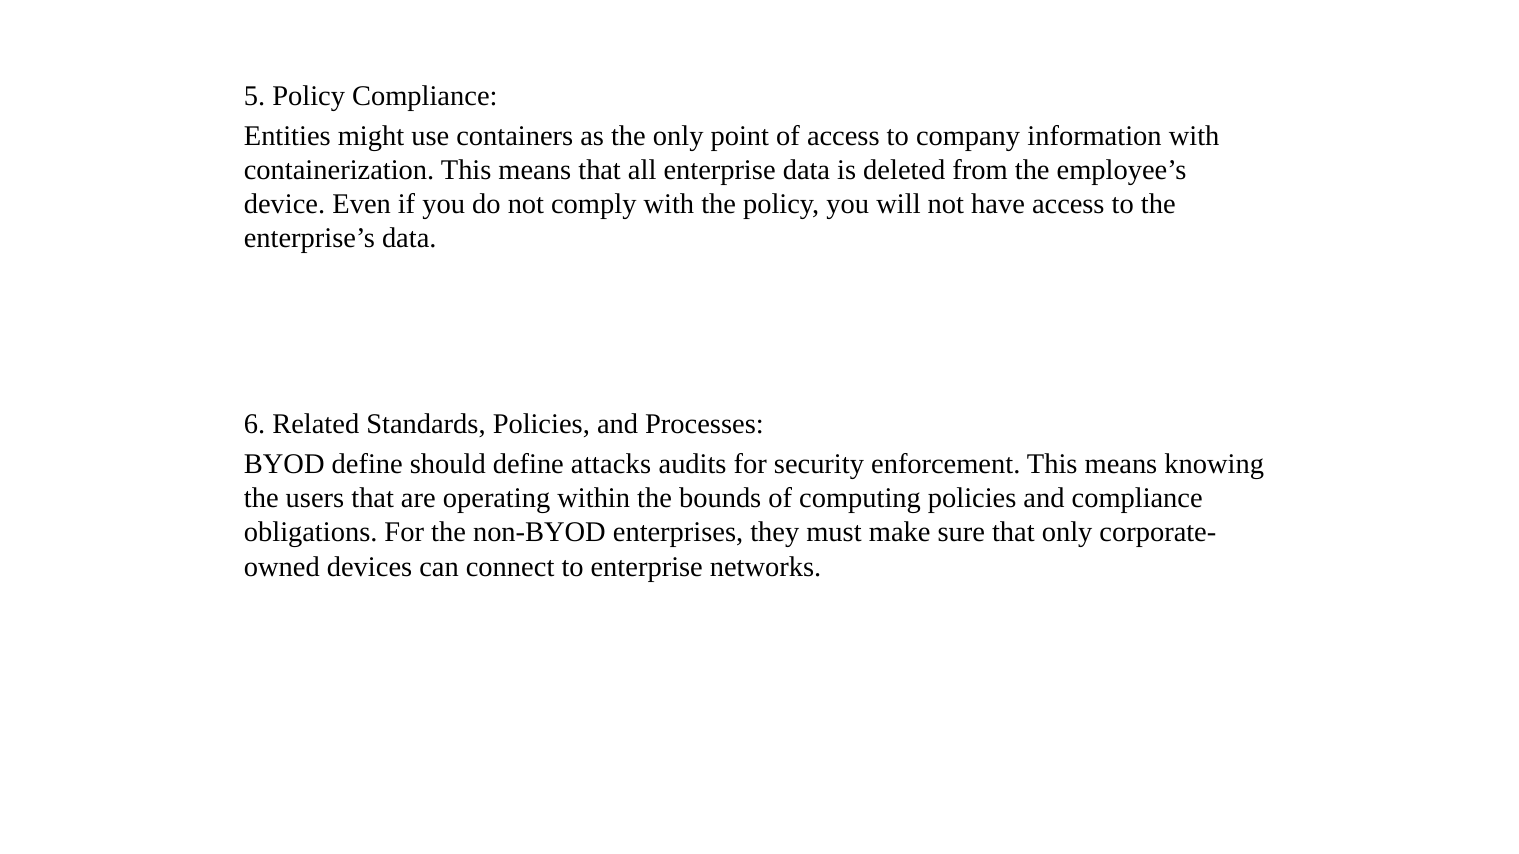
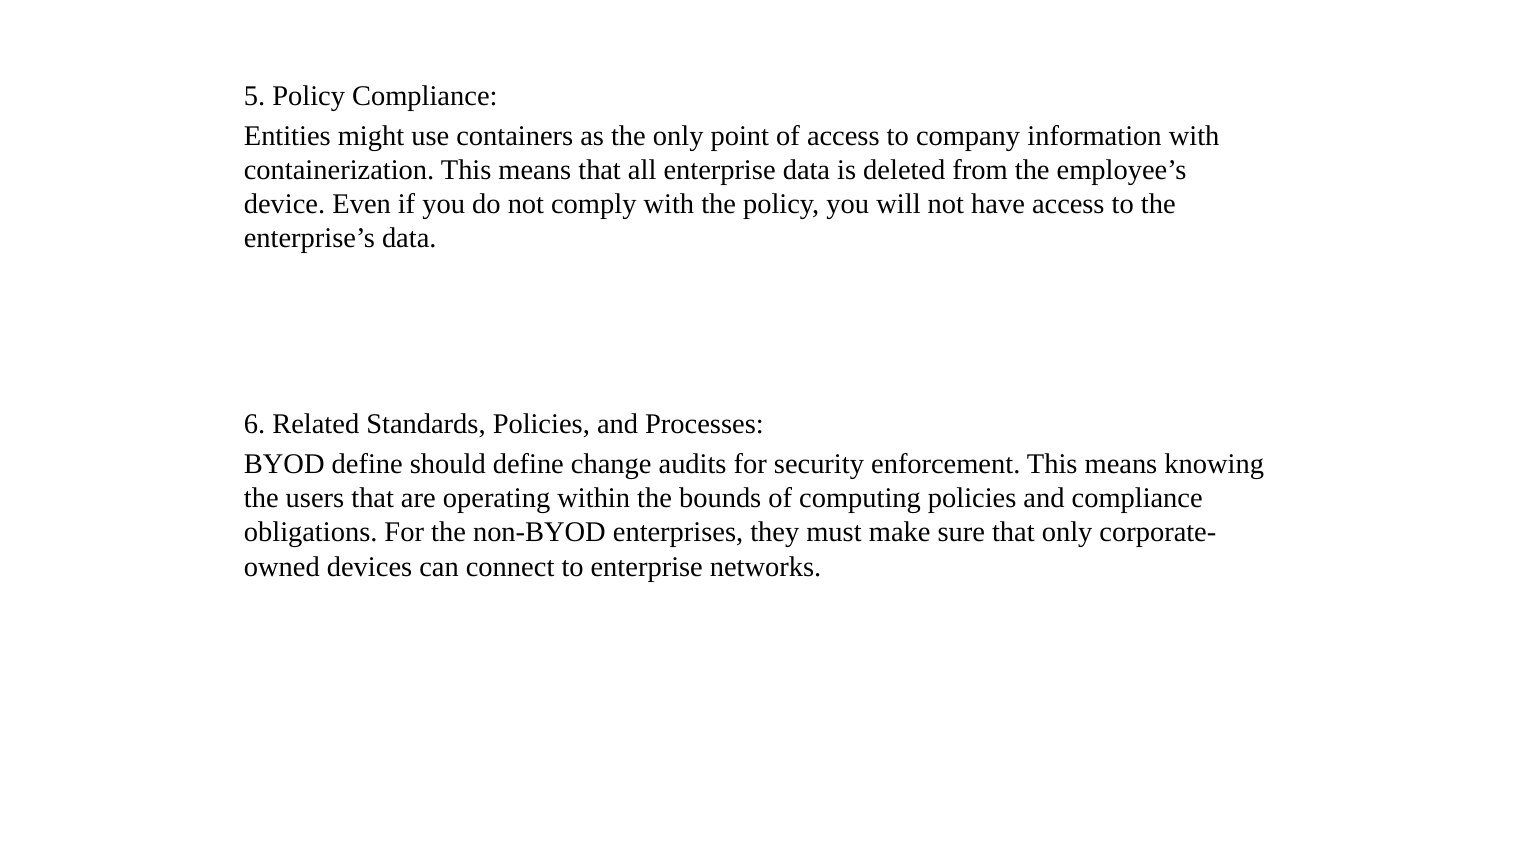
attacks: attacks -> change
